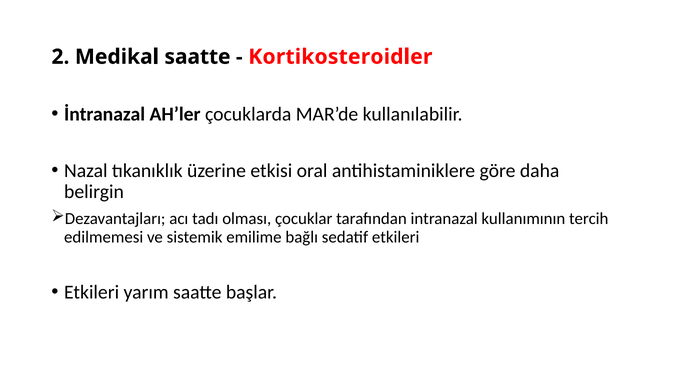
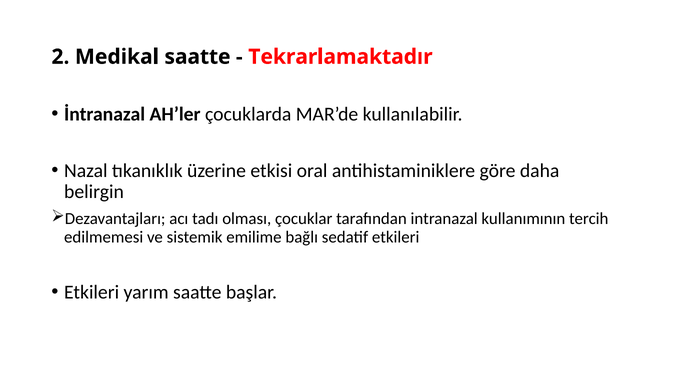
Kortikosteroidler: Kortikosteroidler -> Tekrarlamaktadır
